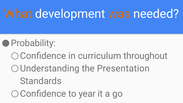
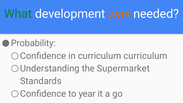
What colour: orange -> green
curriculum throughout: throughout -> curriculum
Presentation: Presentation -> Supermarket
